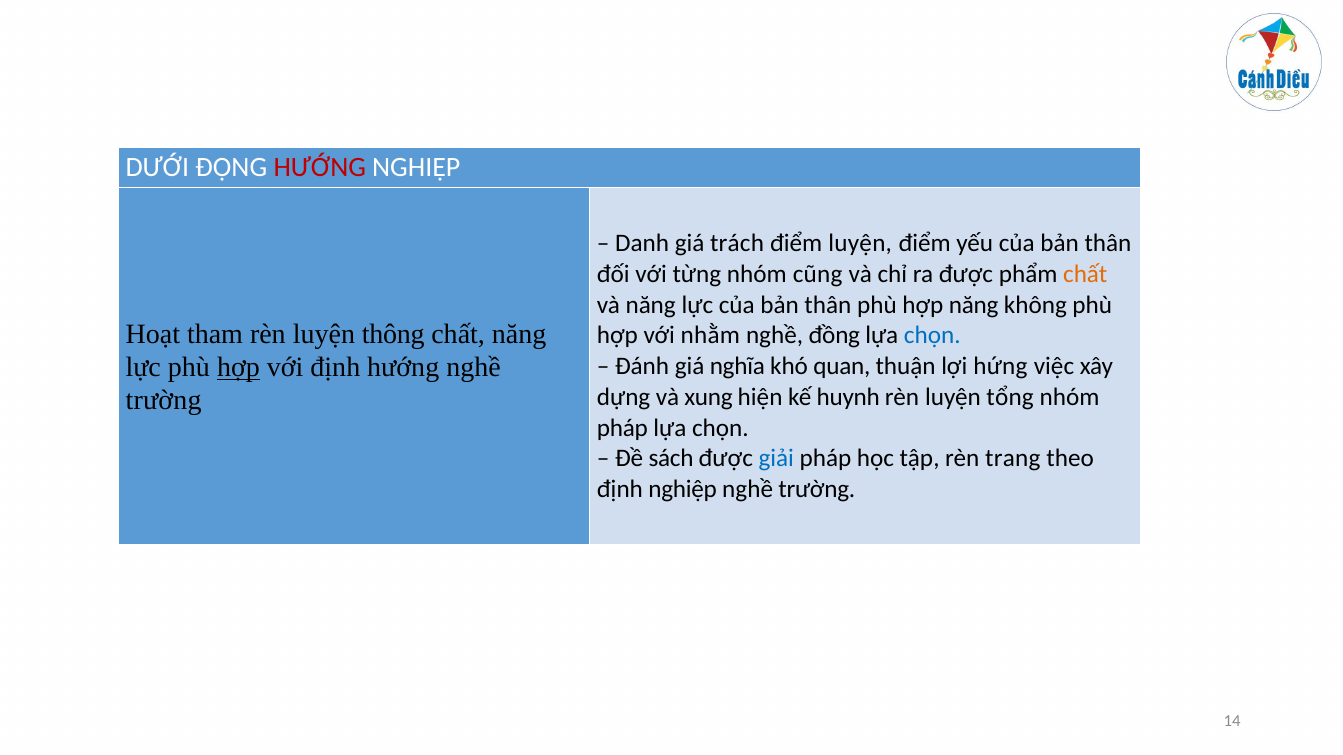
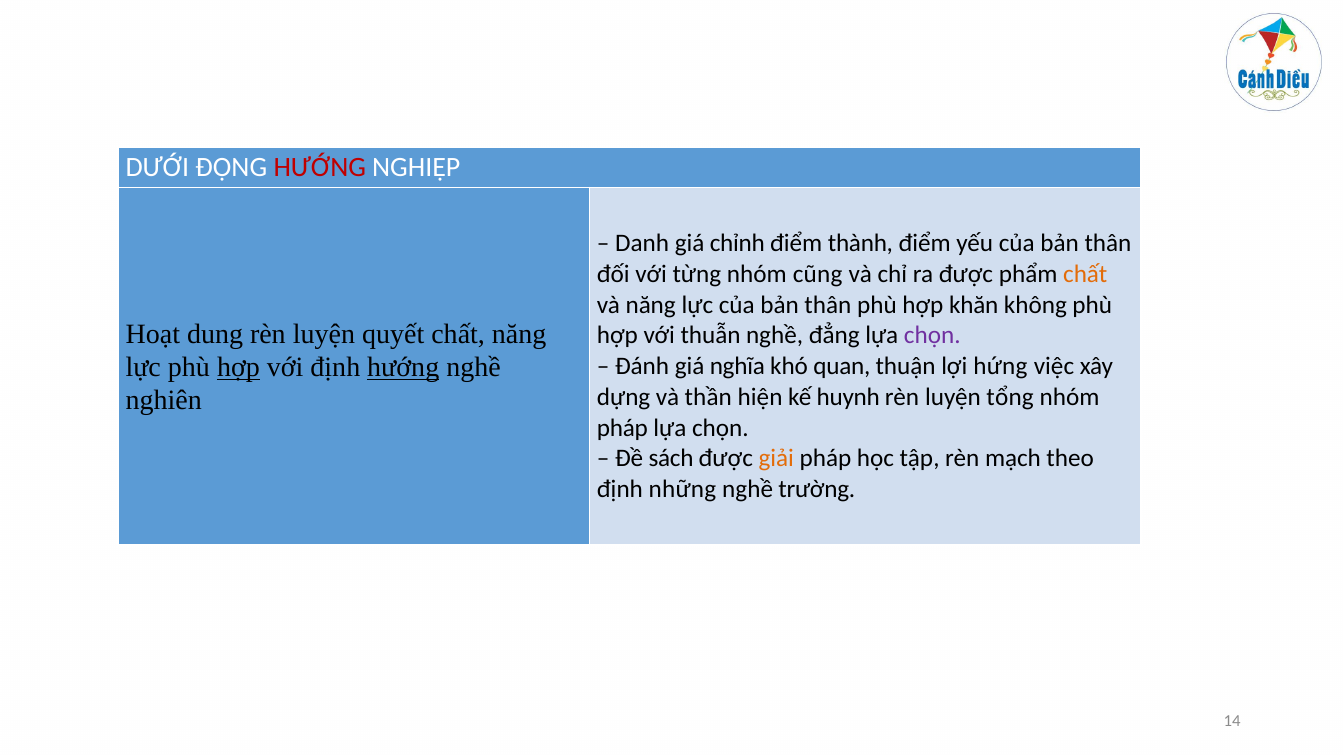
trách: trách -> chỉnh
điểm luyện: luyện -> thành
hợp năng: năng -> khăn
tham: tham -> dung
thông: thông -> quyết
nhằm: nhằm -> thuẫn
đồng: đồng -> đẳng
chọn at (932, 336) colour: blue -> purple
hướng at (403, 368) underline: none -> present
xung: xung -> thần
trường at (164, 401): trường -> nghiên
giải colour: blue -> orange
trang: trang -> mạch
định nghiệp: nghiệp -> những
